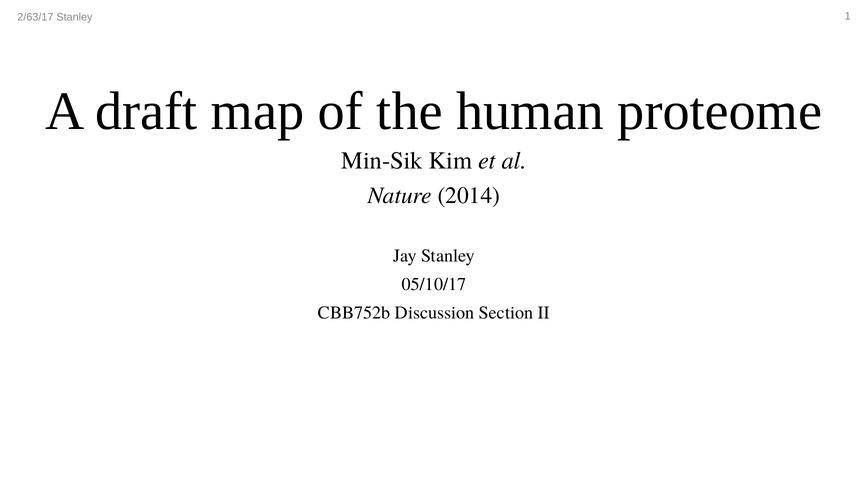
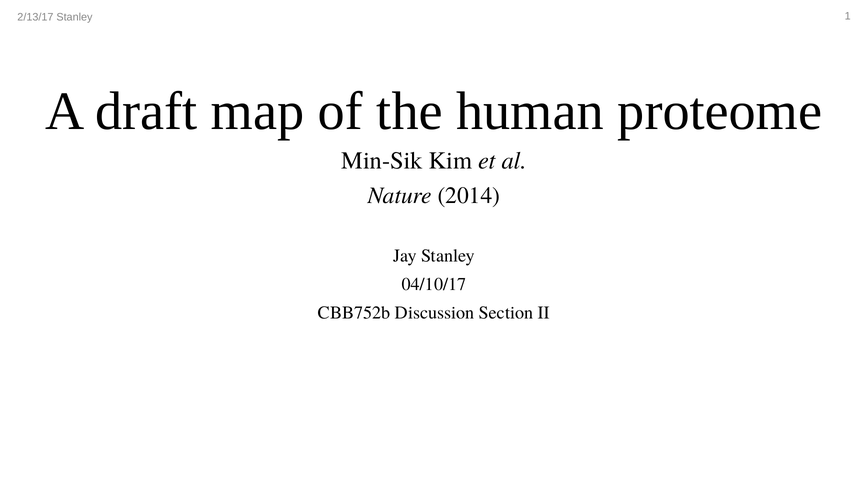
2/63/17: 2/63/17 -> 2/13/17
05/10/17: 05/10/17 -> 04/10/17
